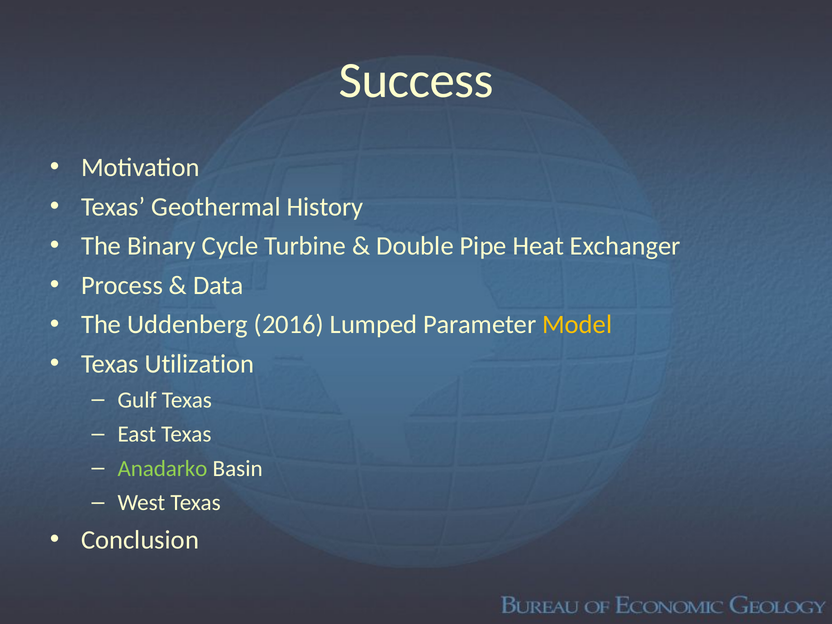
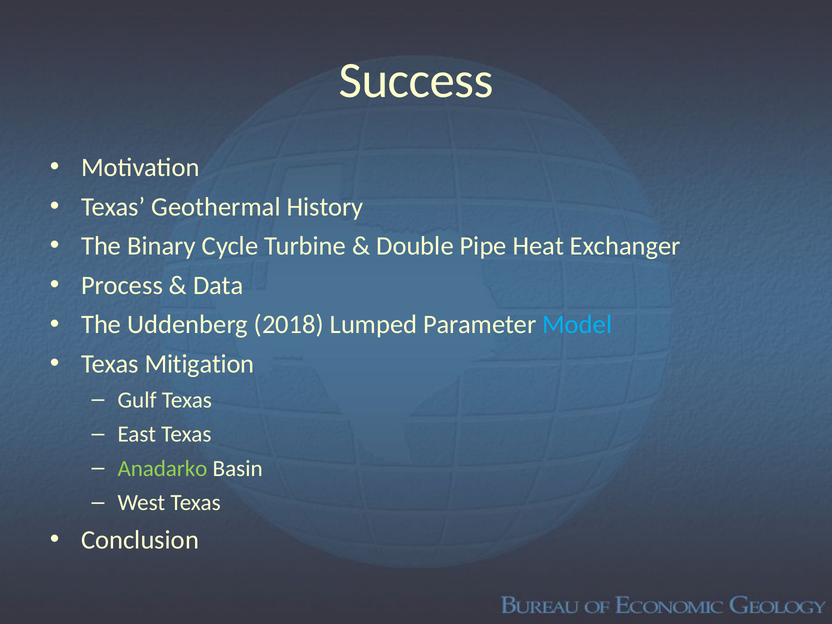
2016: 2016 -> 2018
Model colour: yellow -> light blue
Utilization: Utilization -> Mitigation
